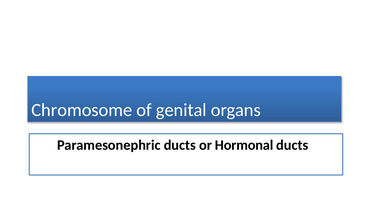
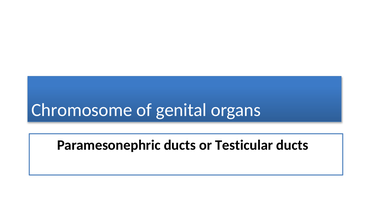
Hormonal: Hormonal -> Testicular
